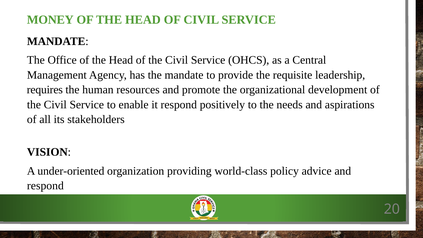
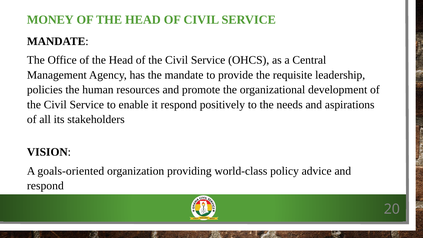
requires: requires -> policies
under-oriented: under-oriented -> goals-oriented
